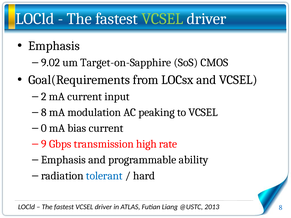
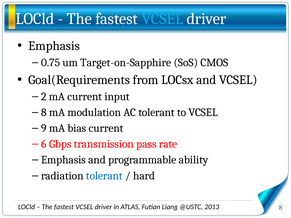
VCSEL at (162, 19) colour: light green -> light blue
9.02: 9.02 -> 0.75
AC peaking: peaking -> tolerant
0: 0 -> 9
9: 9 -> 6
high: high -> pass
